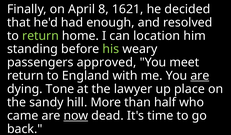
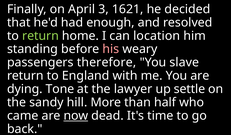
8: 8 -> 3
his colour: light green -> pink
approved: approved -> therefore
meet: meet -> slave
are at (200, 76) underline: present -> none
place: place -> settle
